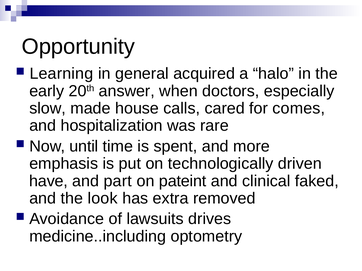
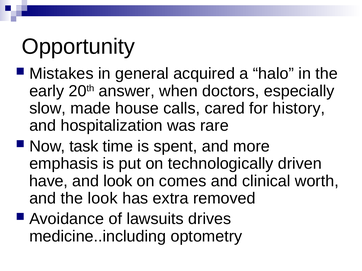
Learning: Learning -> Mistakes
comes: comes -> history
until: until -> task
and part: part -> look
pateint: pateint -> comes
faked: faked -> worth
